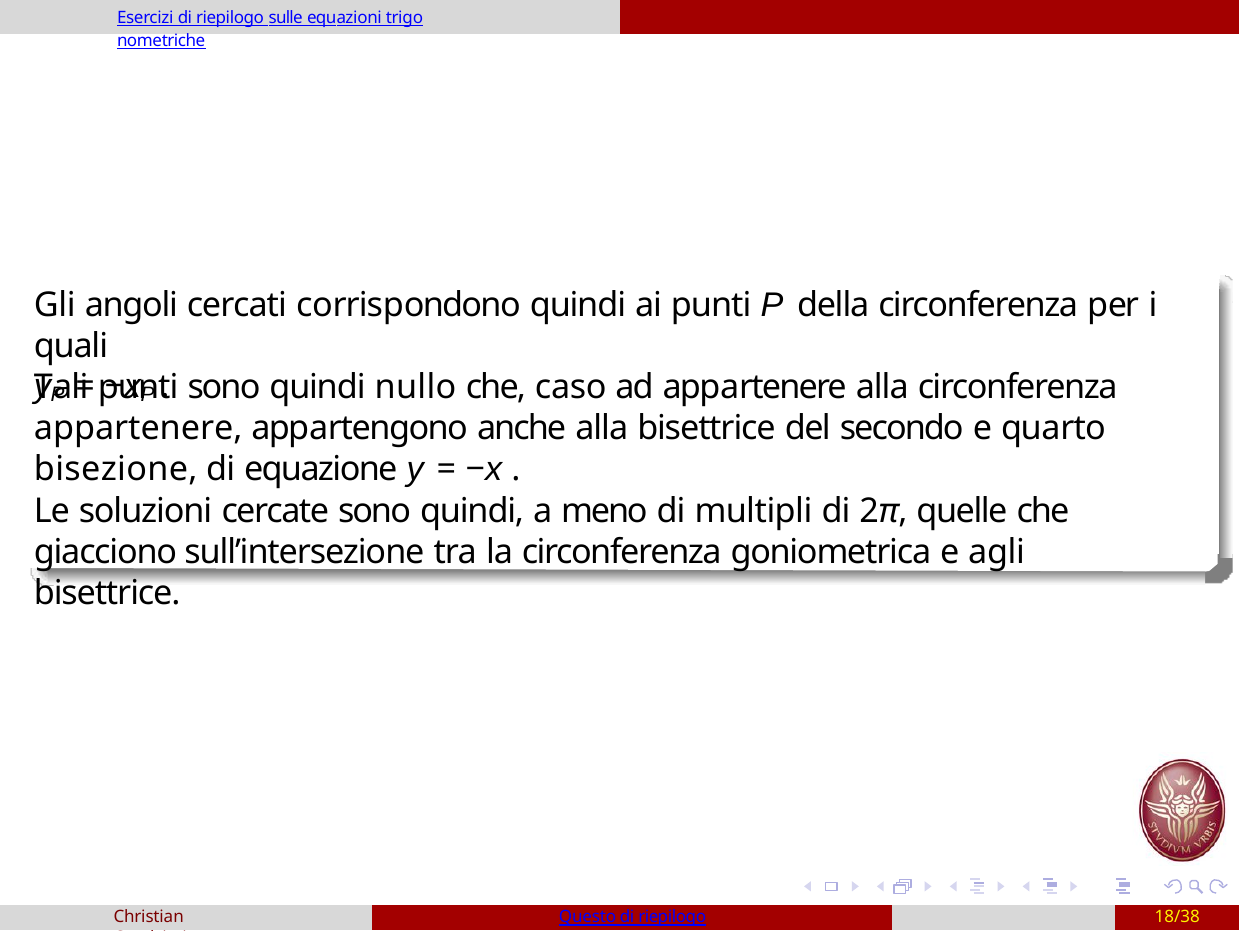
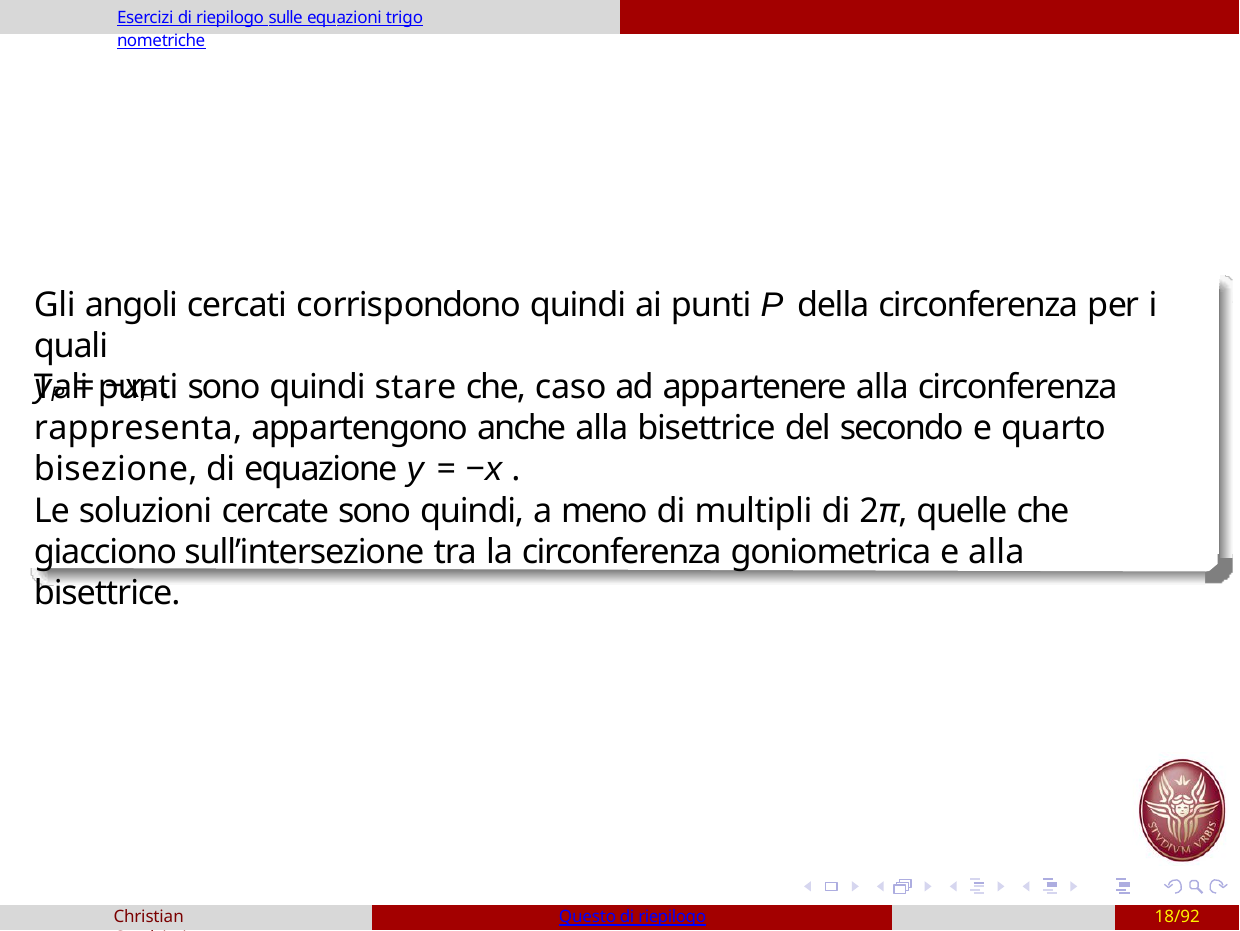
nullo: nullo -> stare
appartenere at (138, 428): appartenere -> rappresenta
e agli: agli -> alla
18/38: 18/38 -> 18/92
